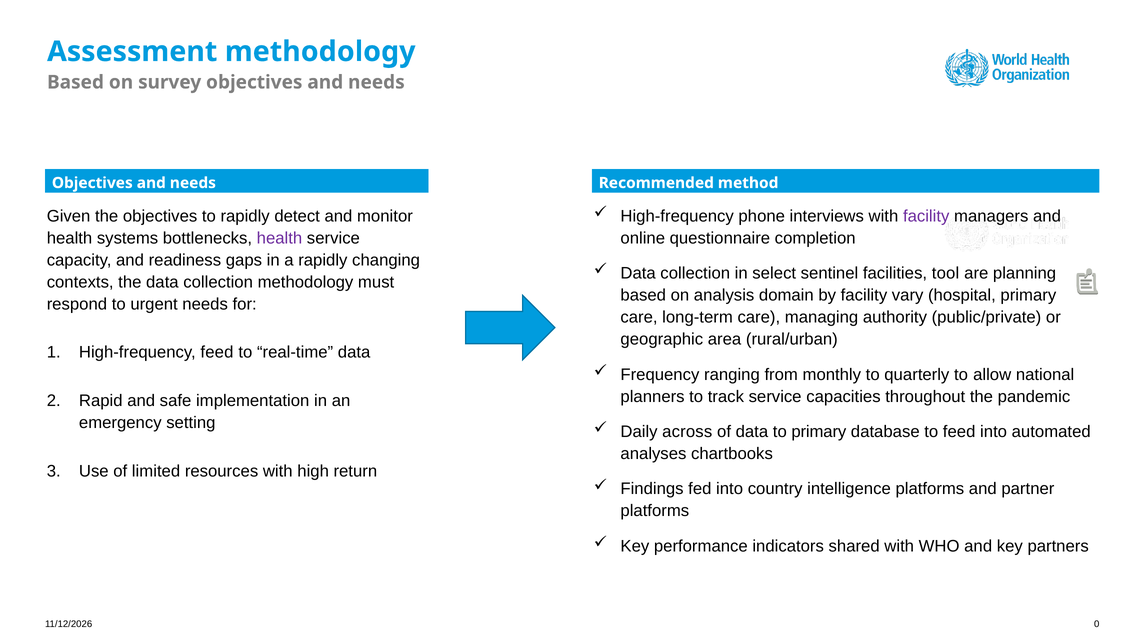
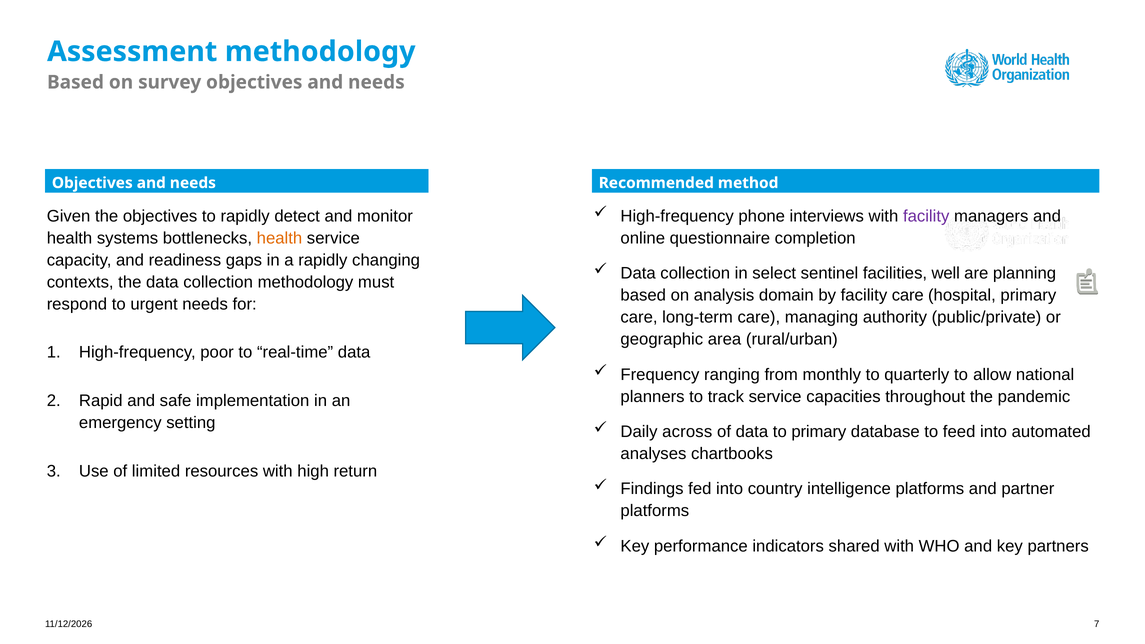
health at (279, 238) colour: purple -> orange
tool: tool -> well
facility vary: vary -> care
High-frequency feed: feed -> poor
0: 0 -> 7
